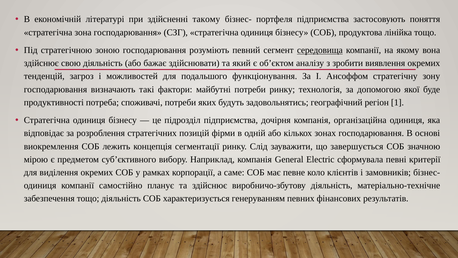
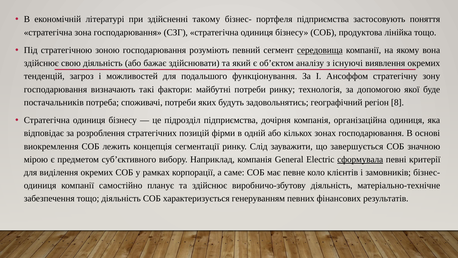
зробити: зробити -> існуючі
продуктивності: продуктивності -> постачальників
1: 1 -> 8
сформувала underline: none -> present
